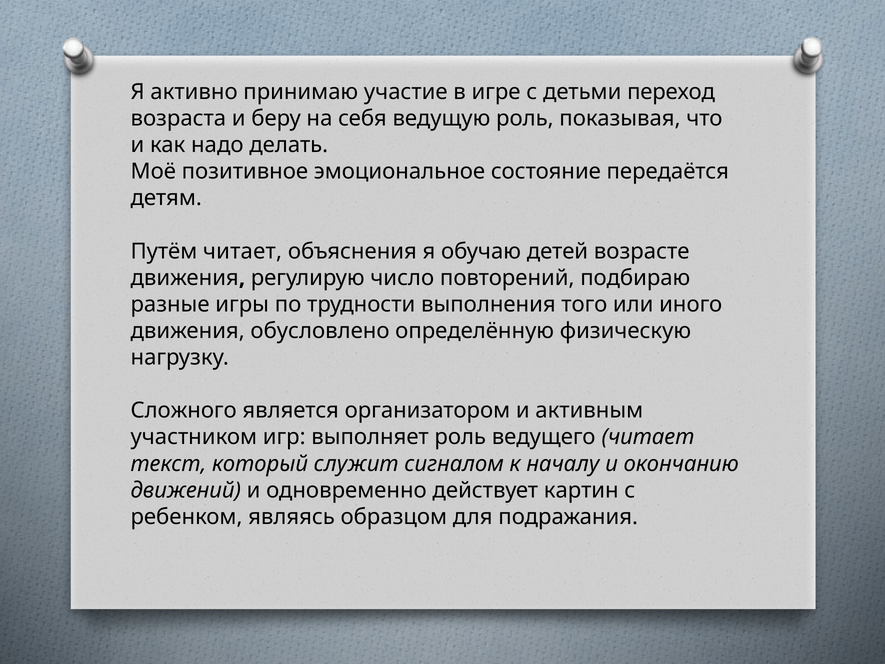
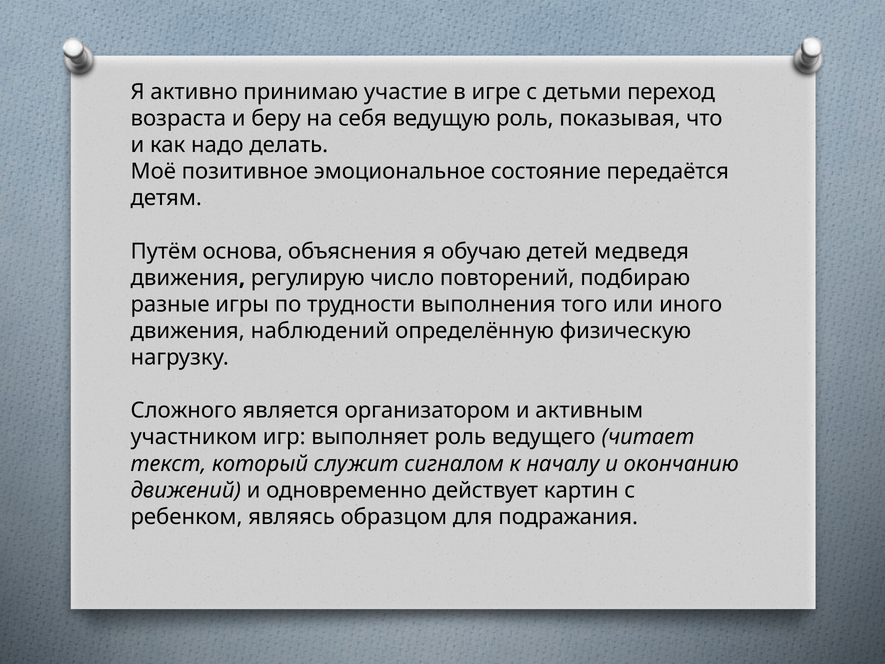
Путём читает: читает -> основа
возрасте: возрасте -> медведя
обусловлено: обусловлено -> наблюдений
